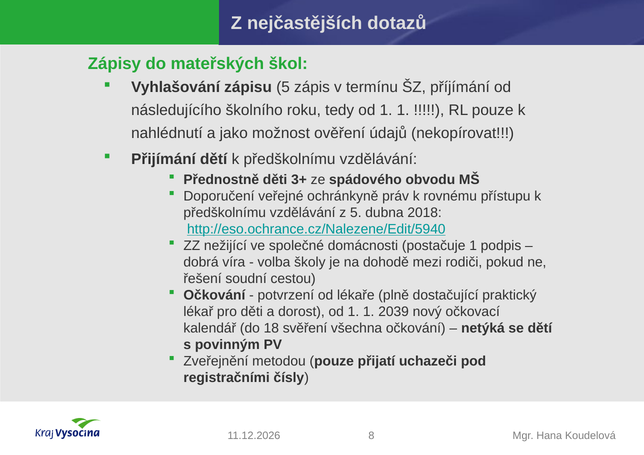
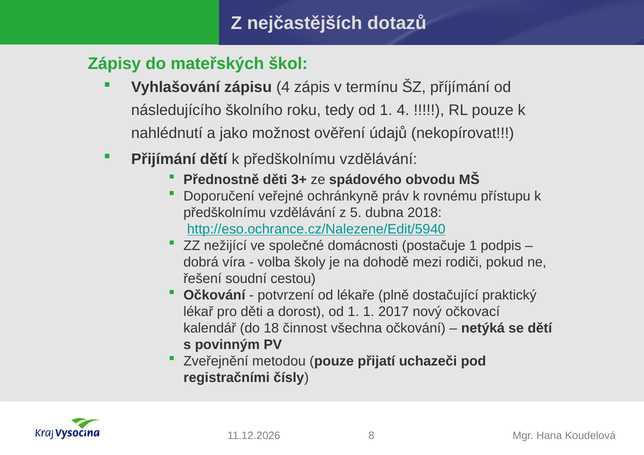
zápisu 5: 5 -> 4
tedy od 1 1: 1 -> 4
2039: 2039 -> 2017
svěření: svěření -> činnost
